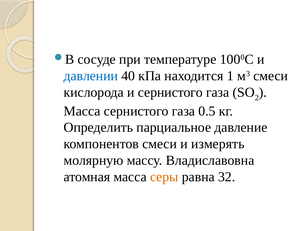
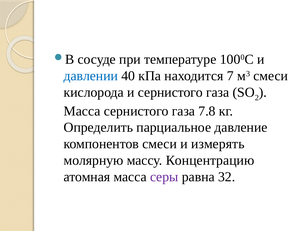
1: 1 -> 7
0.5: 0.5 -> 7.8
Владиславовна: Владиславовна -> Концентрацию
серы colour: orange -> purple
